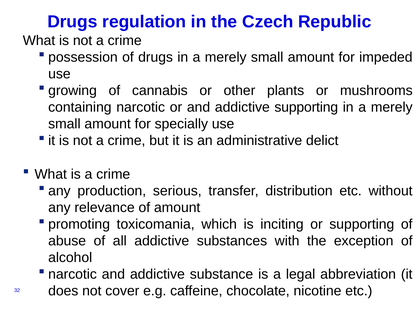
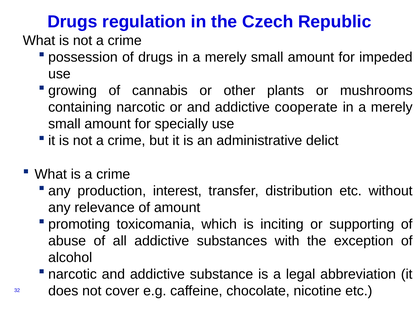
addictive supporting: supporting -> cooperate
serious: serious -> interest
